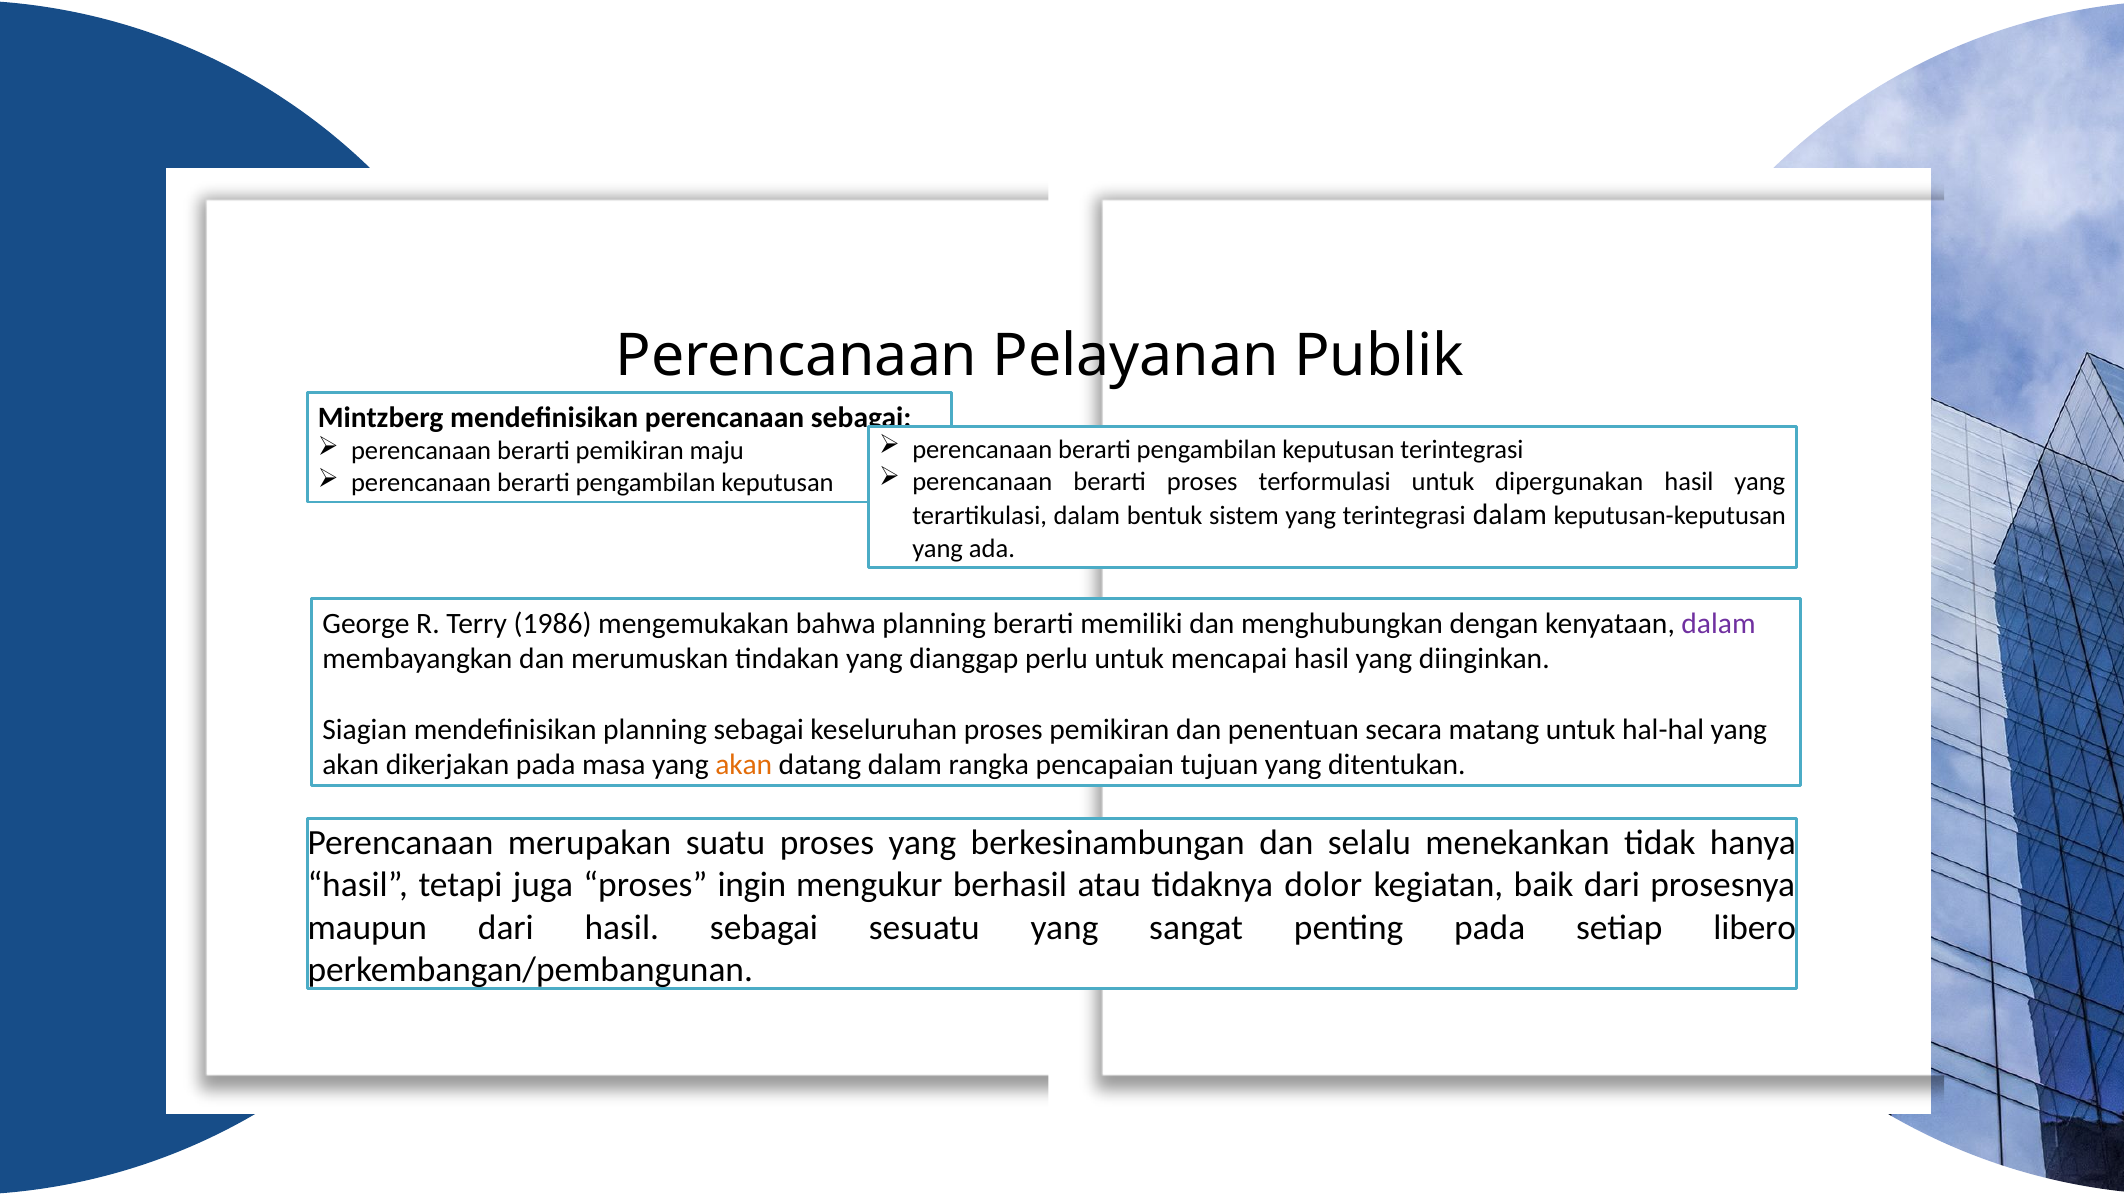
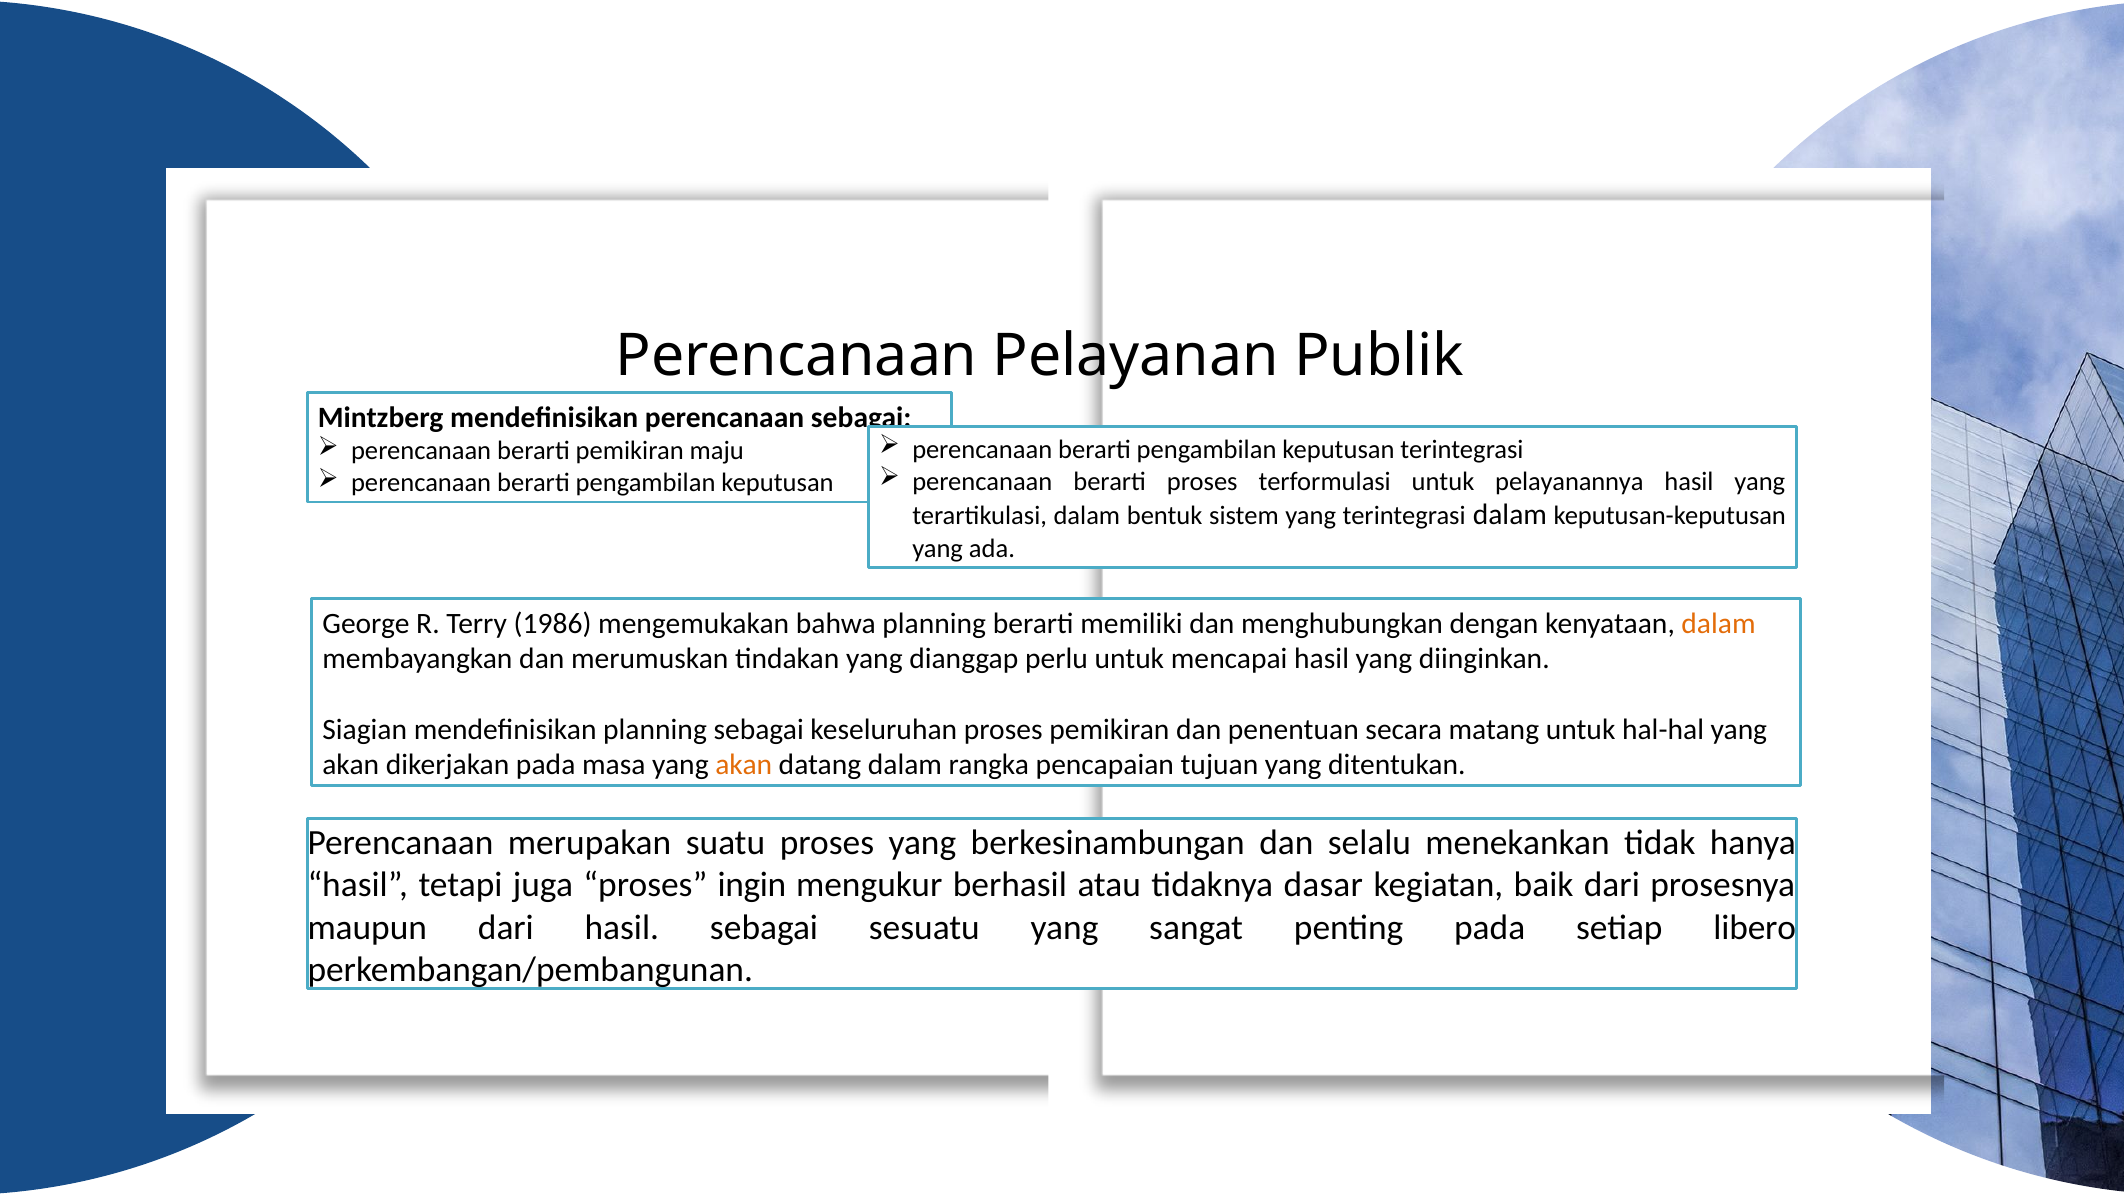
dipergunakan: dipergunakan -> pelayanannya
dalam at (1719, 623) colour: purple -> orange
dolor: dolor -> dasar
